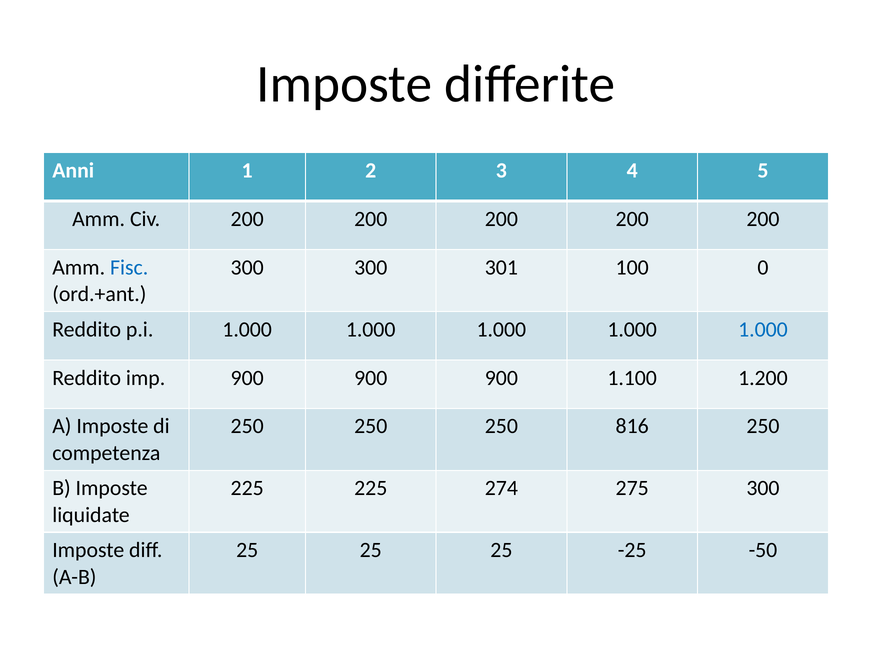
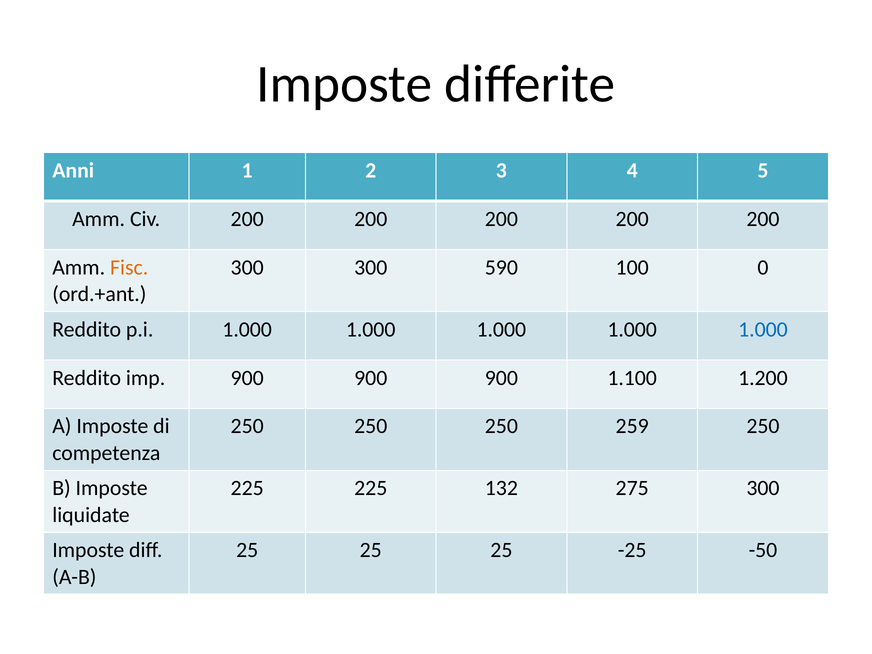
Fisc colour: blue -> orange
301: 301 -> 590
816: 816 -> 259
274: 274 -> 132
